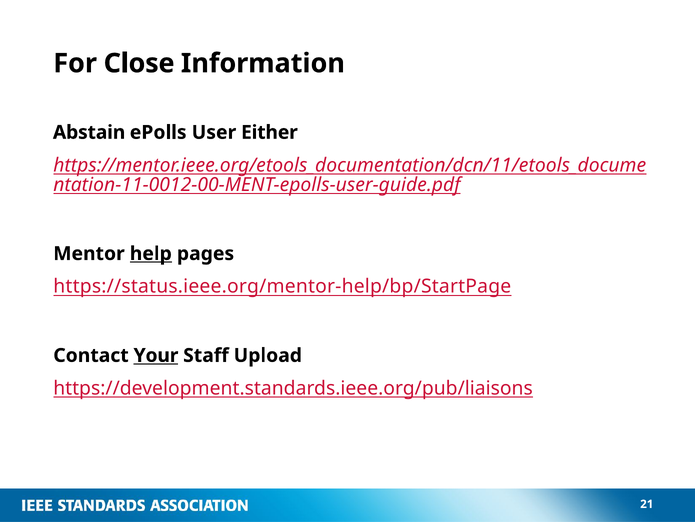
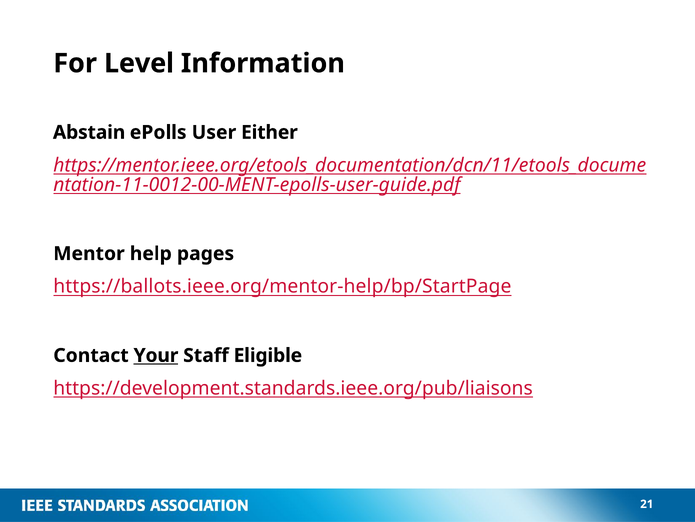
Close: Close -> Level
help underline: present -> none
https://status.ieee.org/mentor-help/bp/StartPage: https://status.ieee.org/mentor-help/bp/StartPage -> https://ballots.ieee.org/mentor-help/bp/StartPage
Upload: Upload -> Eligible
